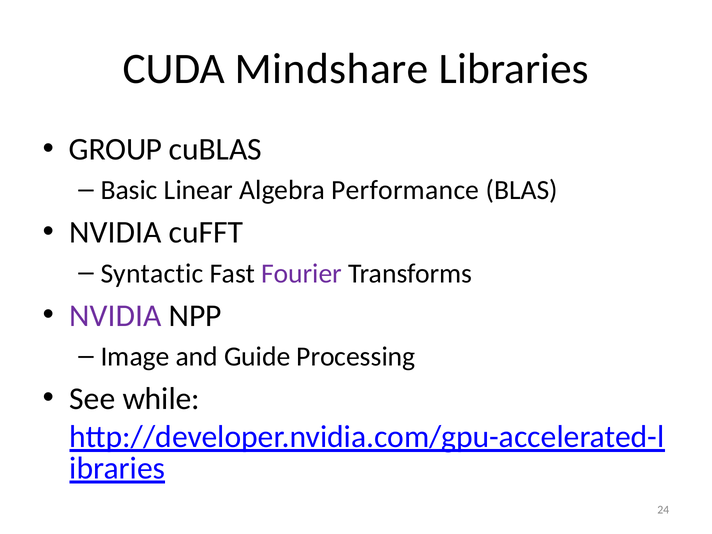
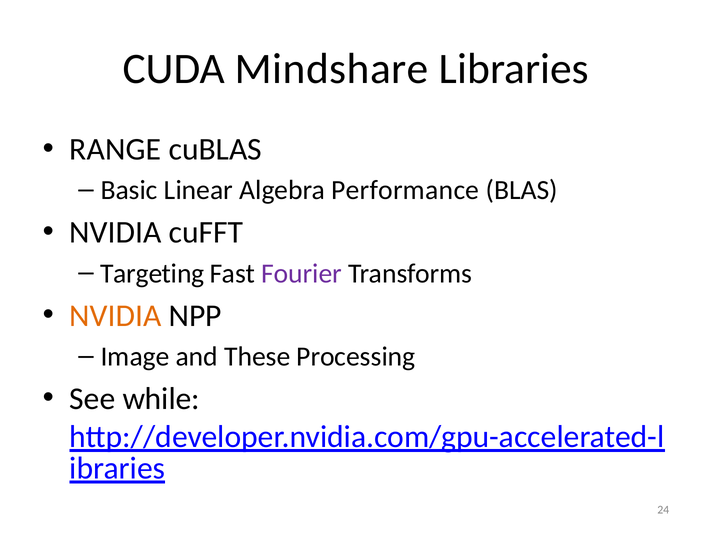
GROUP: GROUP -> RANGE
Syntactic: Syntactic -> Targeting
NVIDIA at (115, 316) colour: purple -> orange
Guide: Guide -> These
